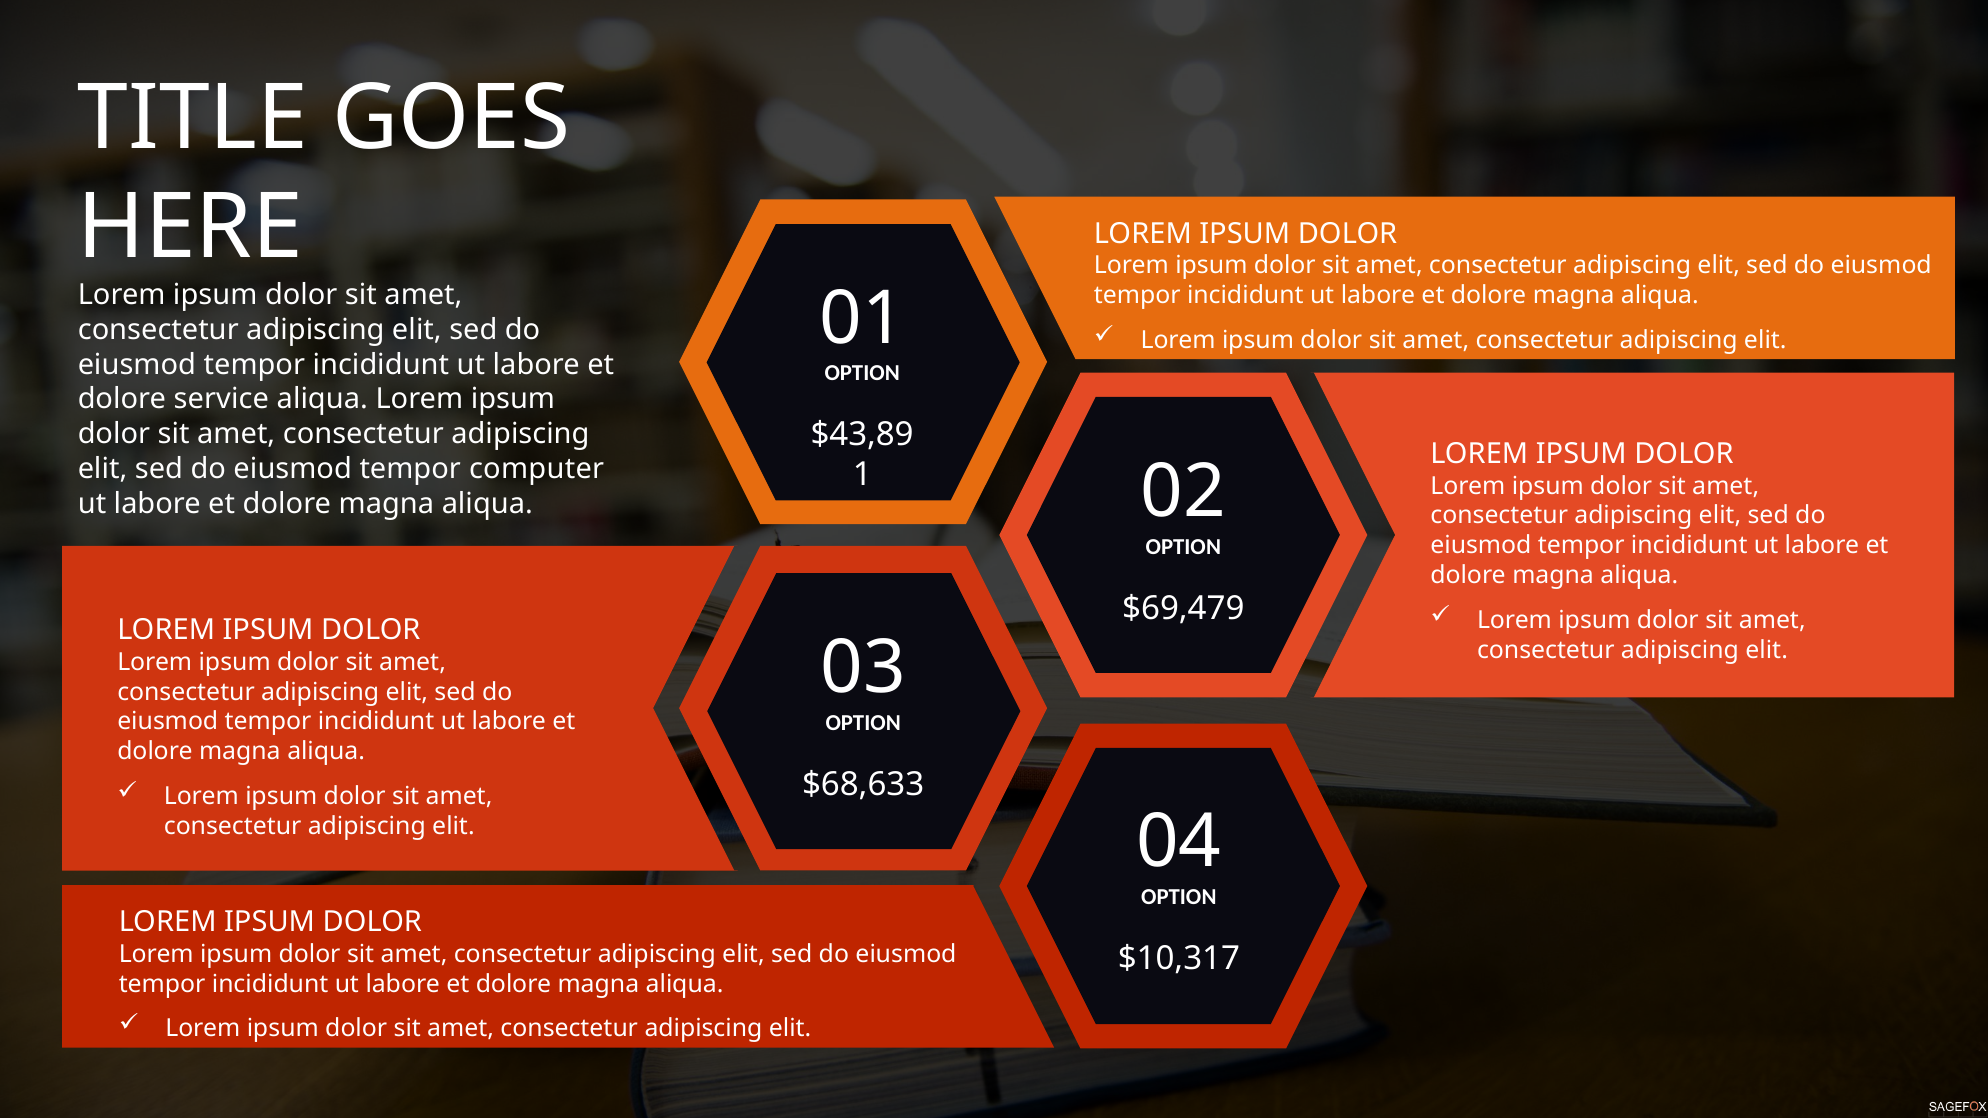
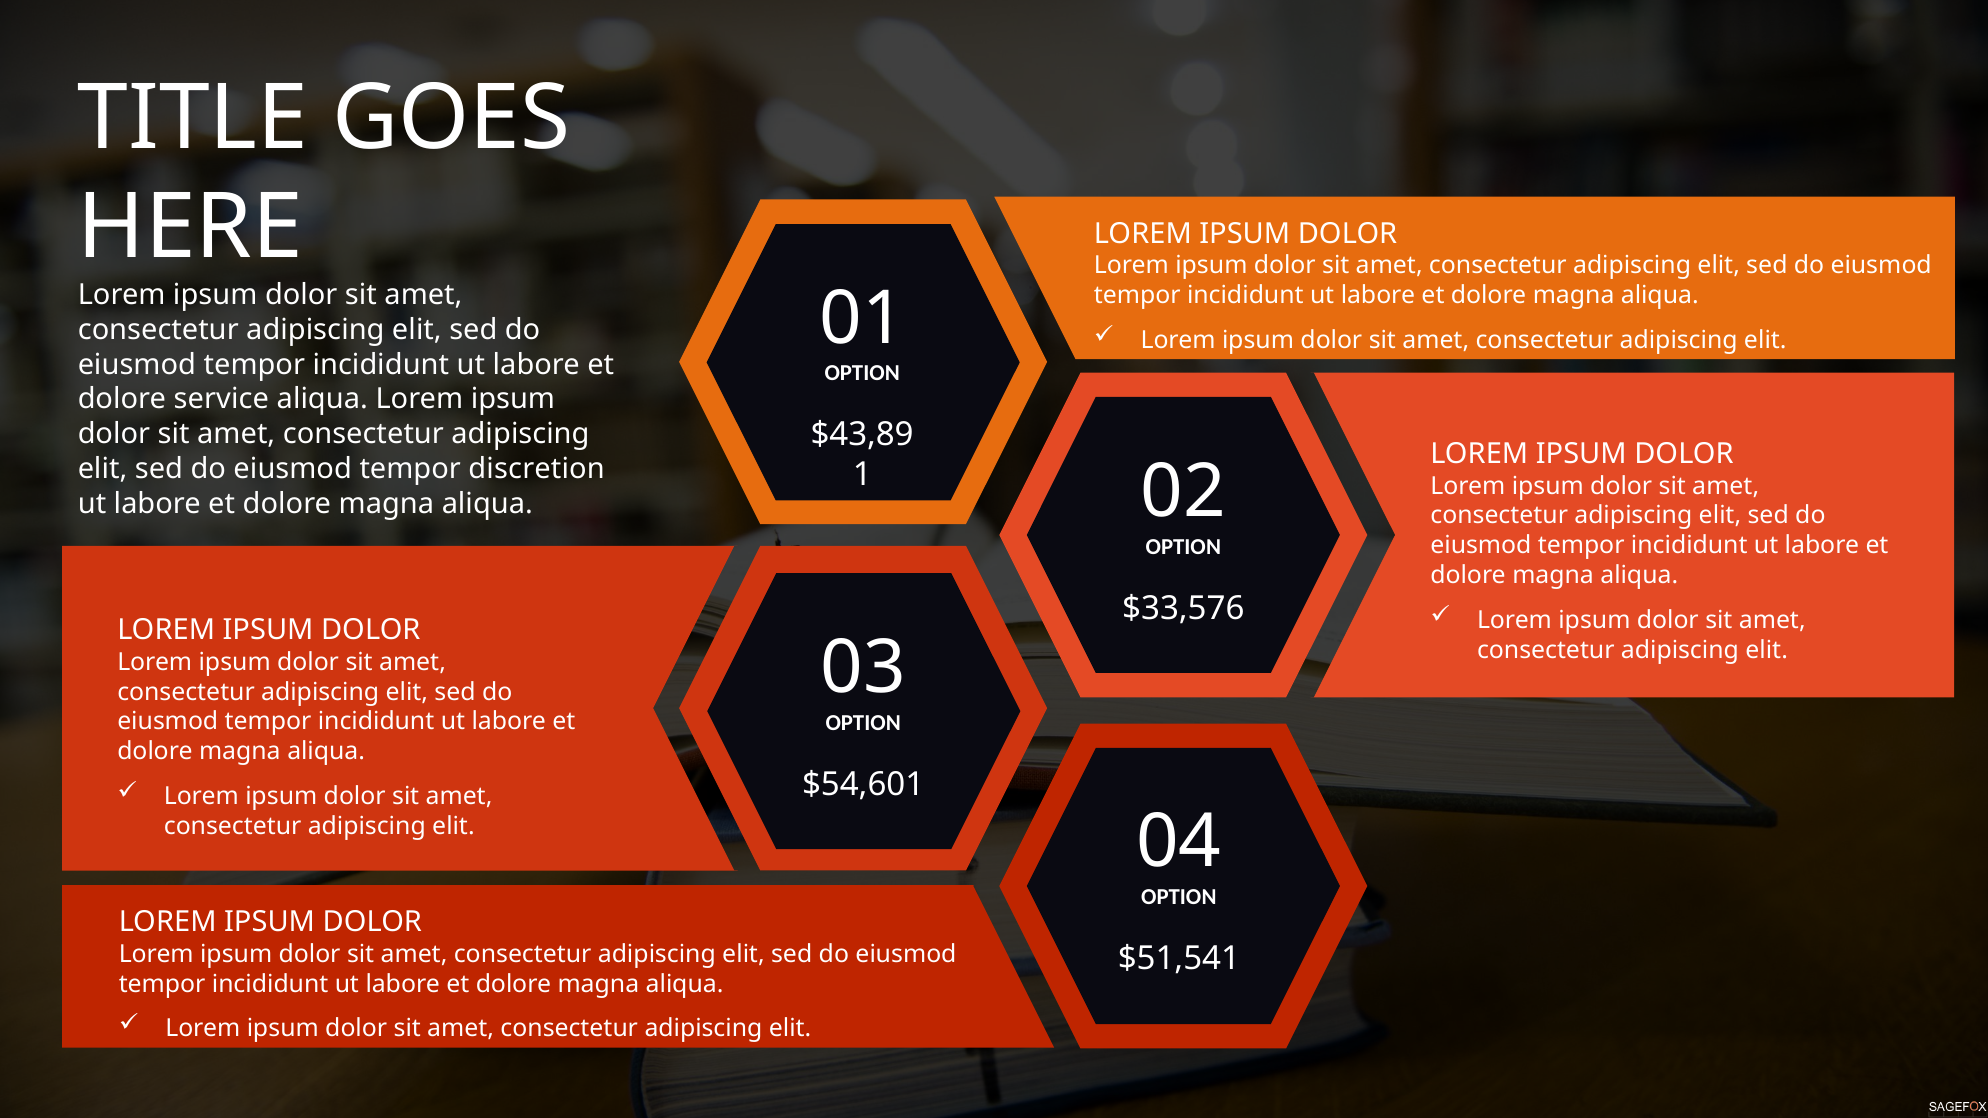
computer: computer -> discretion
$69,479: $69,479 -> $33,576
$68,633: $68,633 -> $54,601
$10,317: $10,317 -> $51,541
